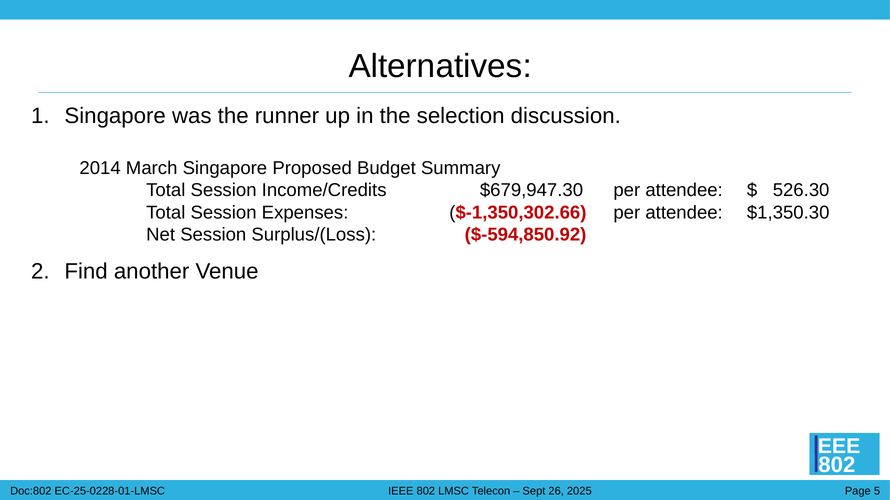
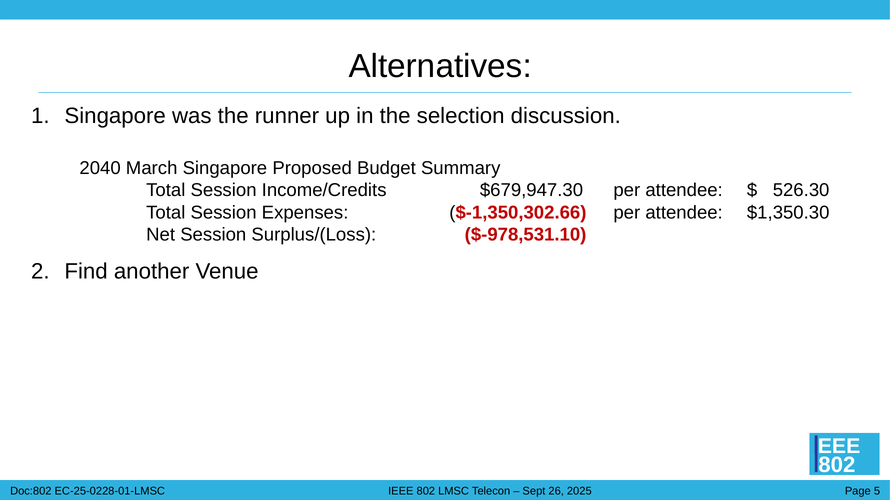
2014: 2014 -> 2040
$-594,850.92: $-594,850.92 -> $-978,531.10
